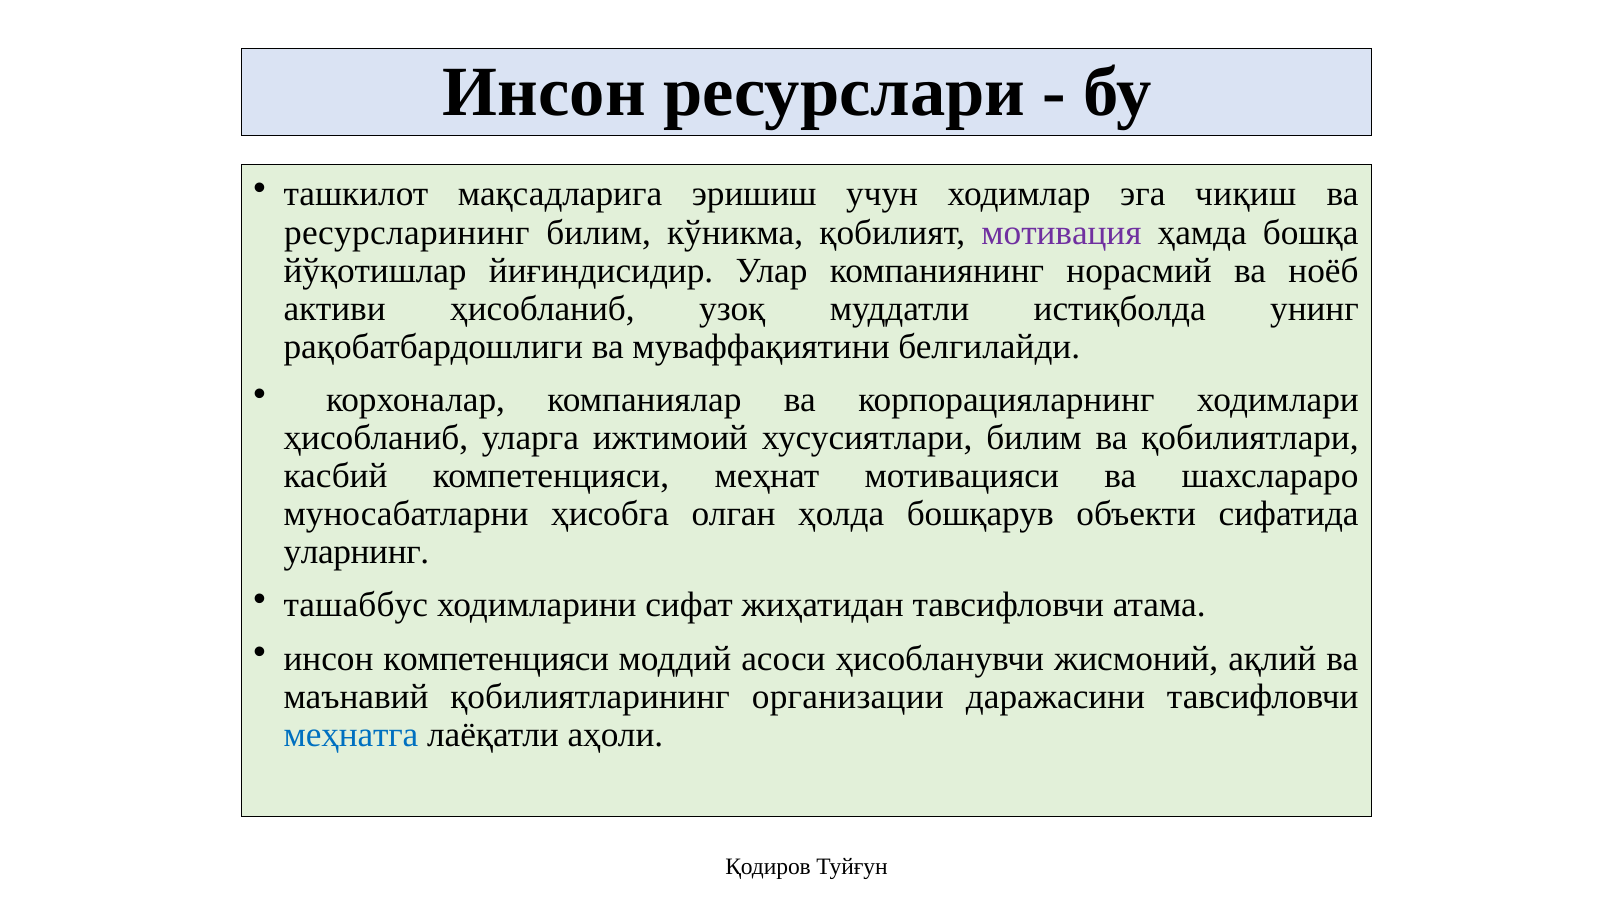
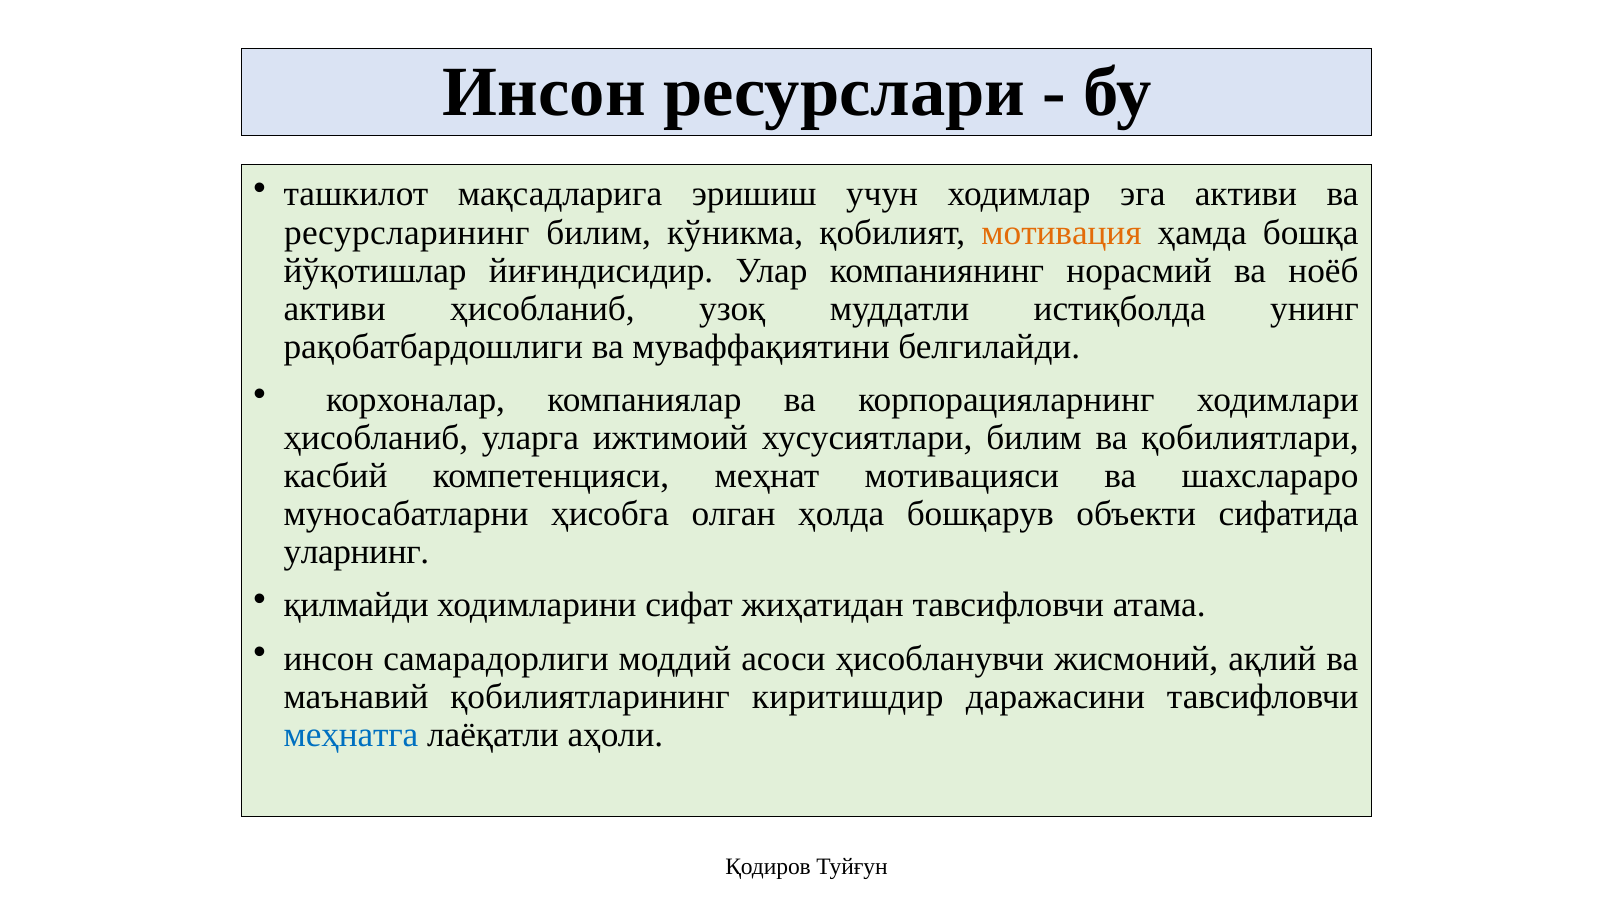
эга чиқиш: чиқиш -> активи
мотивaция colour: purple -> orange
ташаббус: ташаббус -> қилмайди
инсон компетенцияси: компетенцияси -> самарадорлиги
организaции: организaции -> киритишдир
